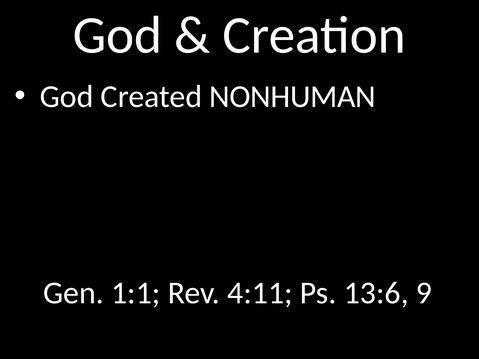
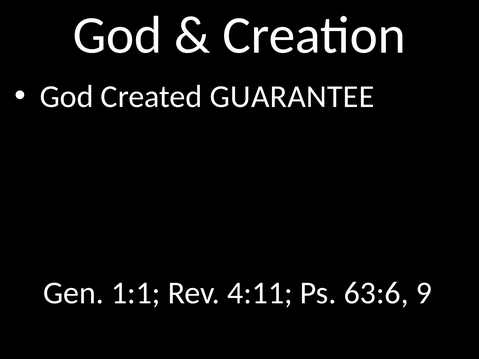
NONHUMAN: NONHUMAN -> GUARANTEE
13:6: 13:6 -> 63:6
